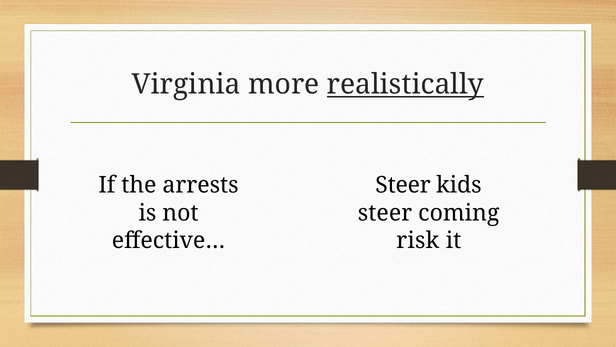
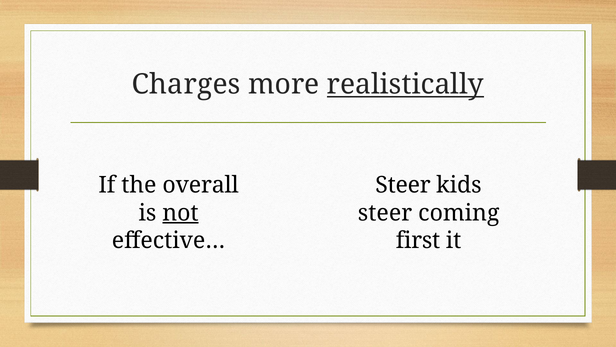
Virginia: Virginia -> Charges
arrests: arrests -> overall
not underline: none -> present
risk: risk -> first
